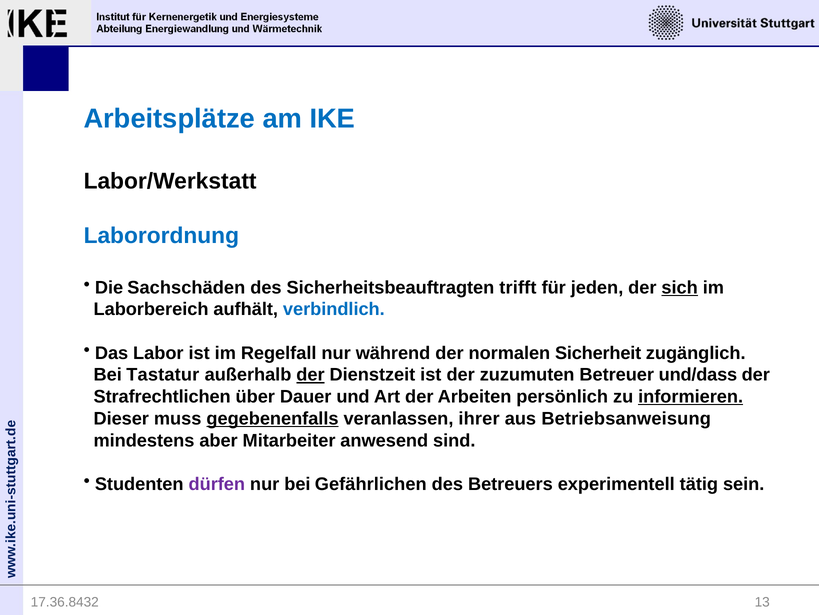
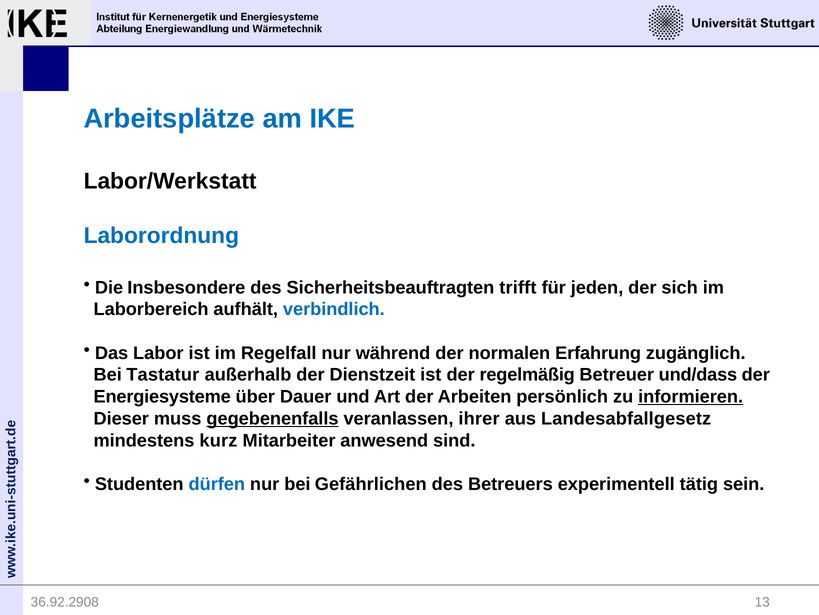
Sachschäden: Sachschäden -> Insbesondere
sich underline: present -> none
Sicherheit: Sicherheit -> Erfahrung
der at (311, 374) underline: present -> none
zuzumuten: zuzumuten -> regelmäßig
Strafrechtlichen: Strafrechtlichen -> Energiesysteme
Betriebsanweisung: Betriebsanweisung -> Landesabfallgesetz
aber: aber -> kurz
dürfen colour: purple -> blue
17.36.8432: 17.36.8432 -> 36.92.2908
